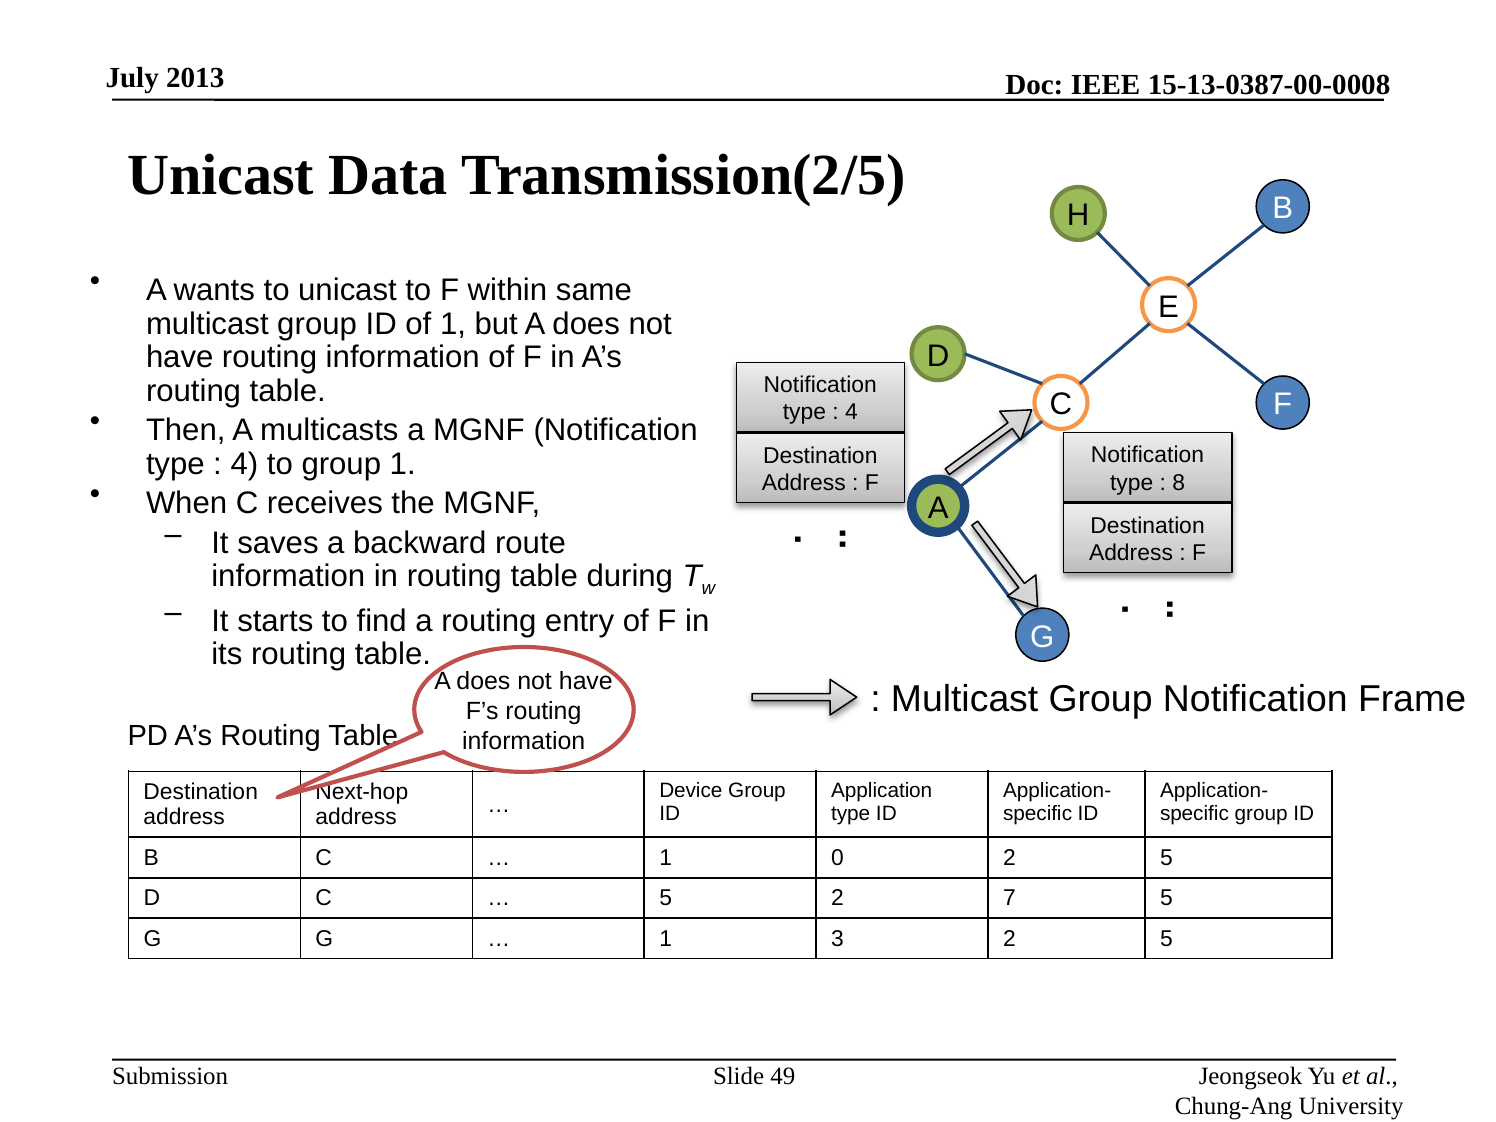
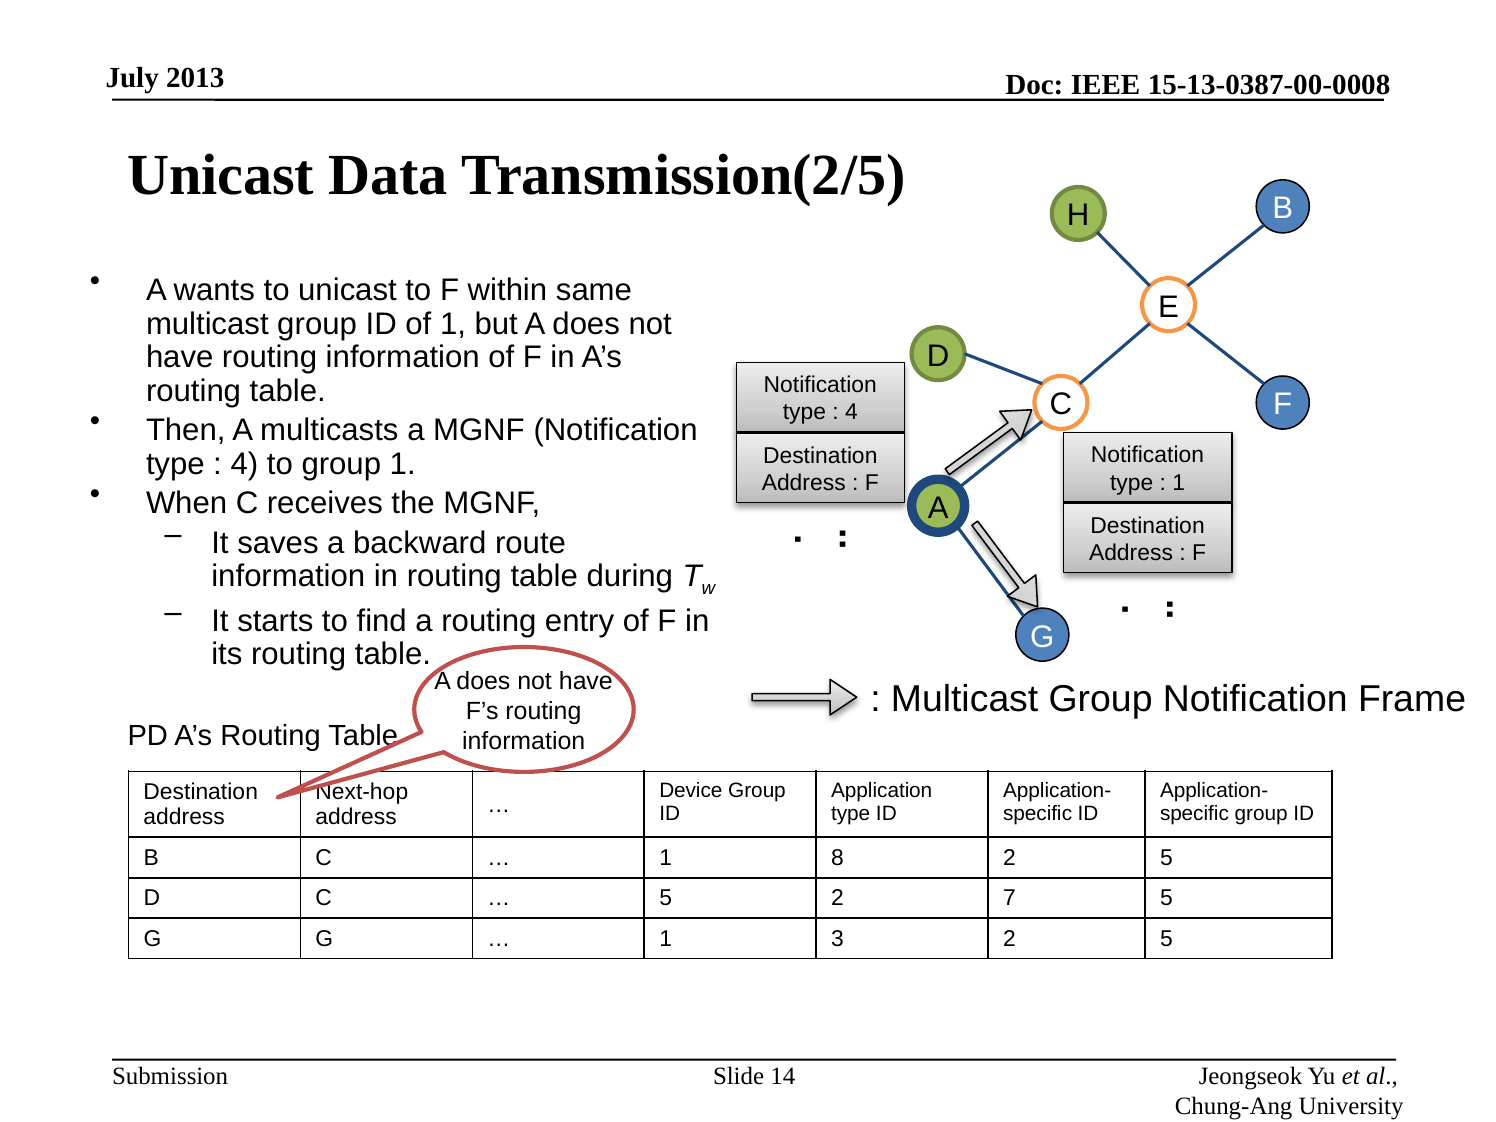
8 at (1179, 482): 8 -> 1
0: 0 -> 8
49: 49 -> 14
